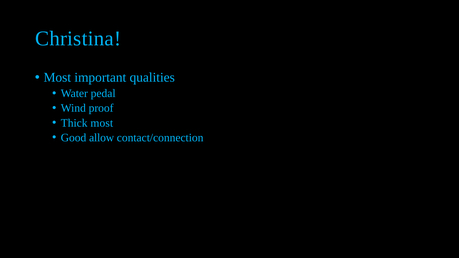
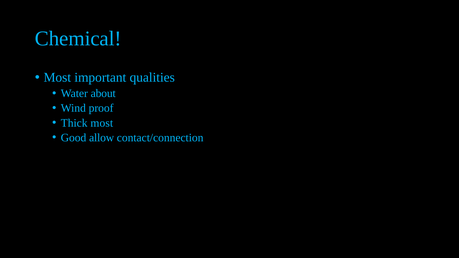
Christina: Christina -> Chemical
pedal: pedal -> about
